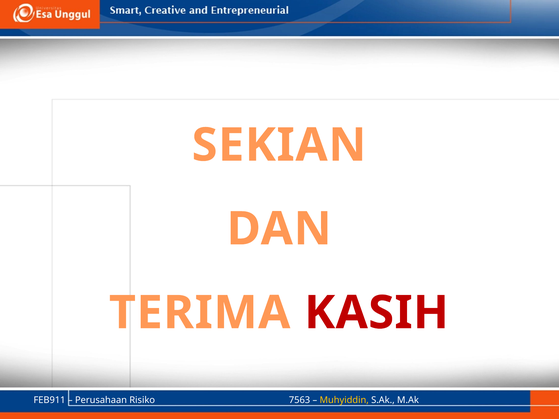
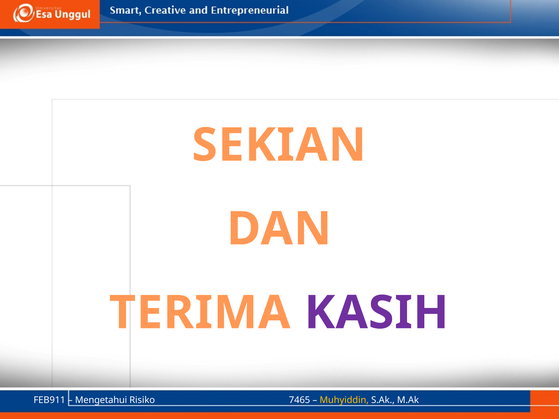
KASIH colour: red -> purple
Perusahaan: Perusahaan -> Mengetahui
7563: 7563 -> 7465
